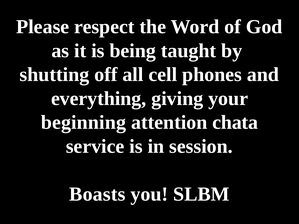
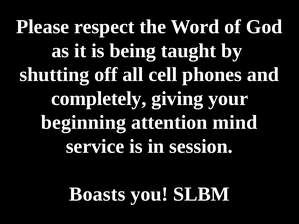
everything: everything -> completely
chata: chata -> mind
